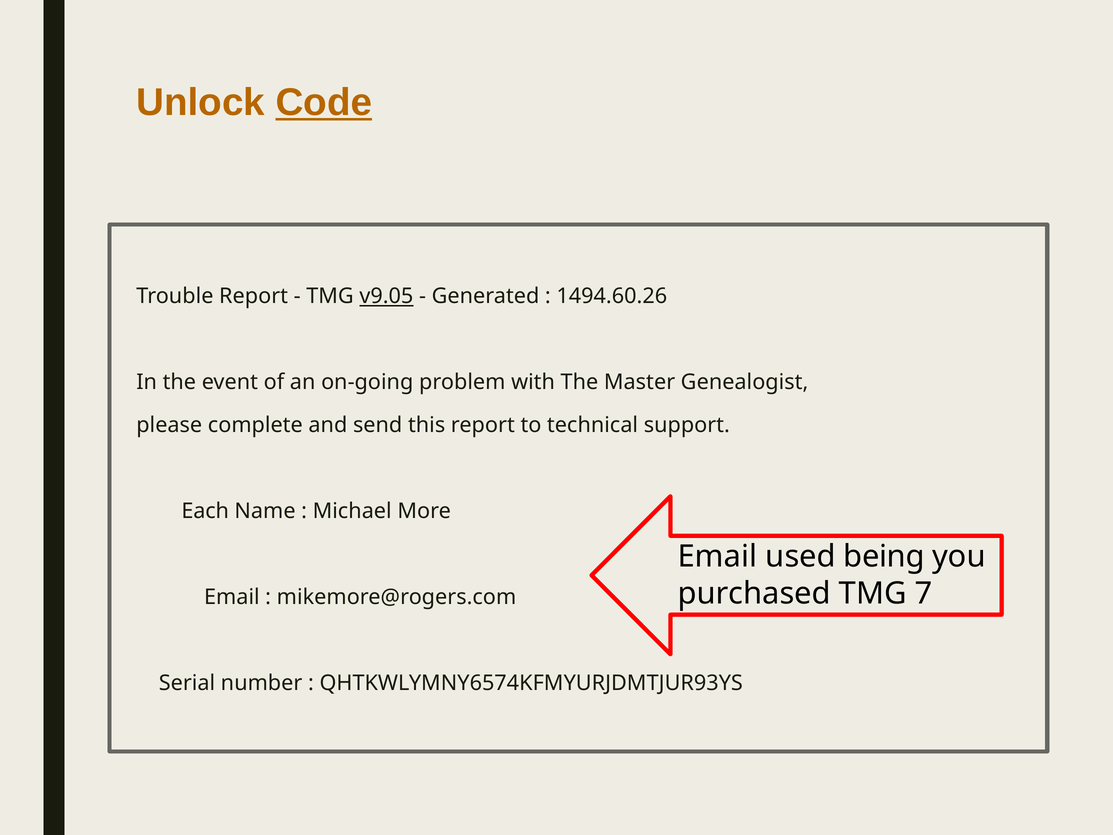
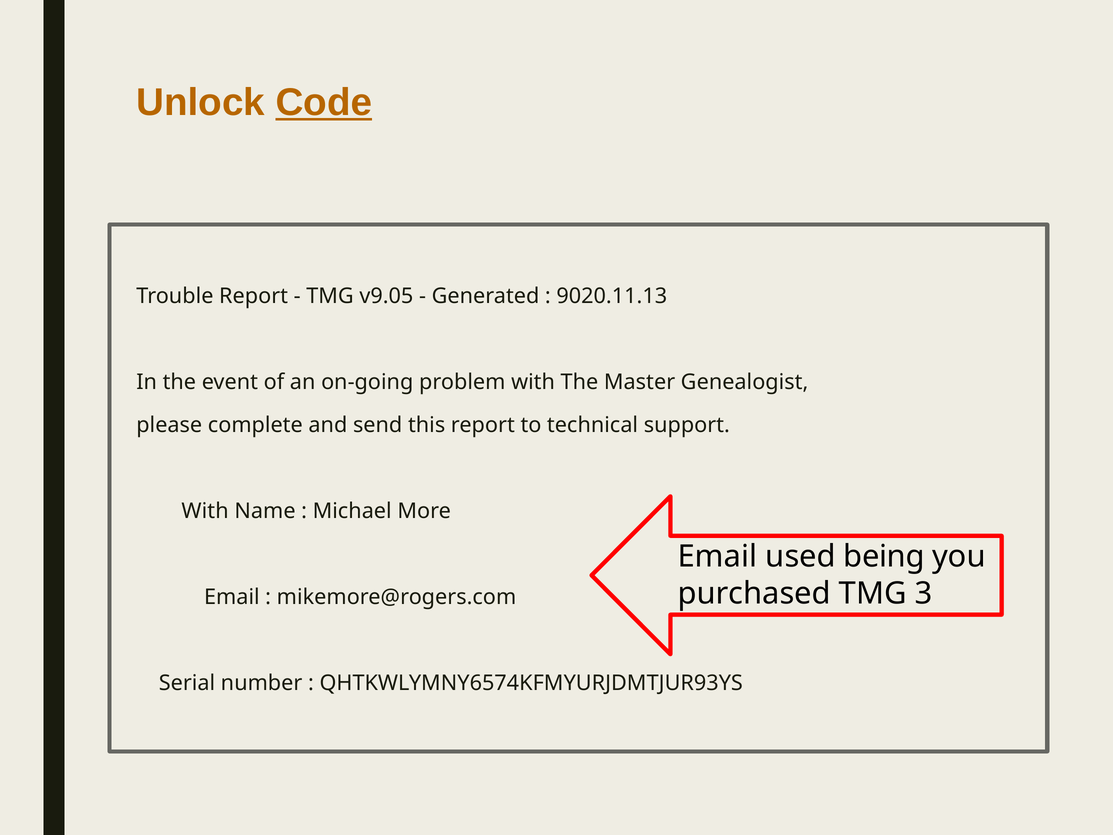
v9.05 underline: present -> none
1494.60.26: 1494.60.26 -> 9020.11.13
Each at (205, 511): Each -> With
7: 7 -> 3
